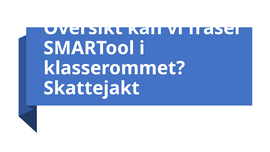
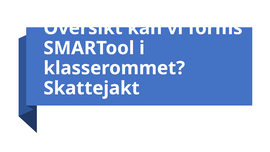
fraser: fraser -> forms
